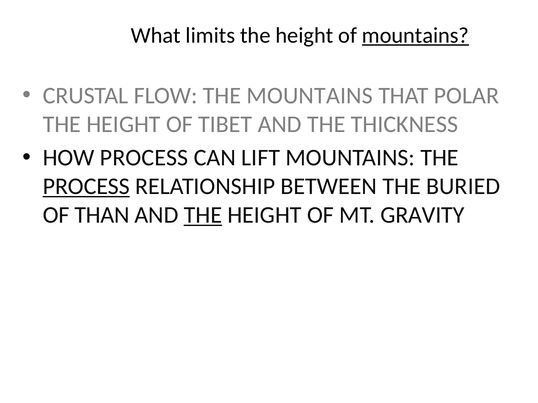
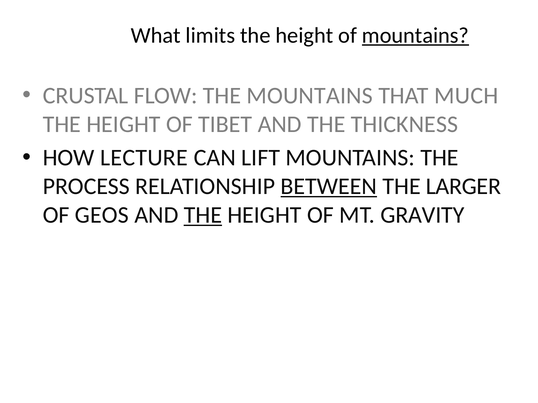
POLAR: POLAR -> MUCH
HOW PROCESS: PROCESS -> LECTURE
PROCESS at (86, 187) underline: present -> none
BETWEEN underline: none -> present
BURIED: BURIED -> LARGER
THAN: THAN -> GEOS
